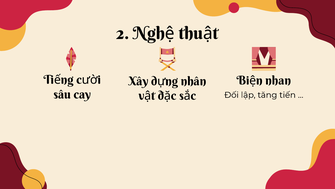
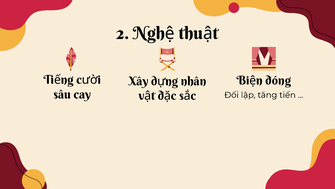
nhan: nhan -> đóng
